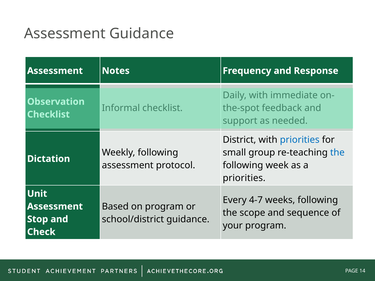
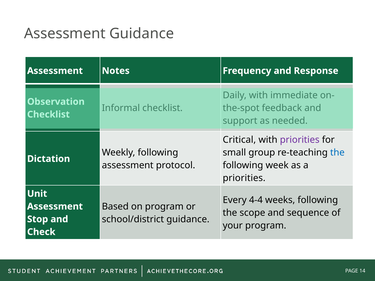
District: District -> Critical
priorities at (300, 140) colour: blue -> purple
4-7: 4-7 -> 4-4
